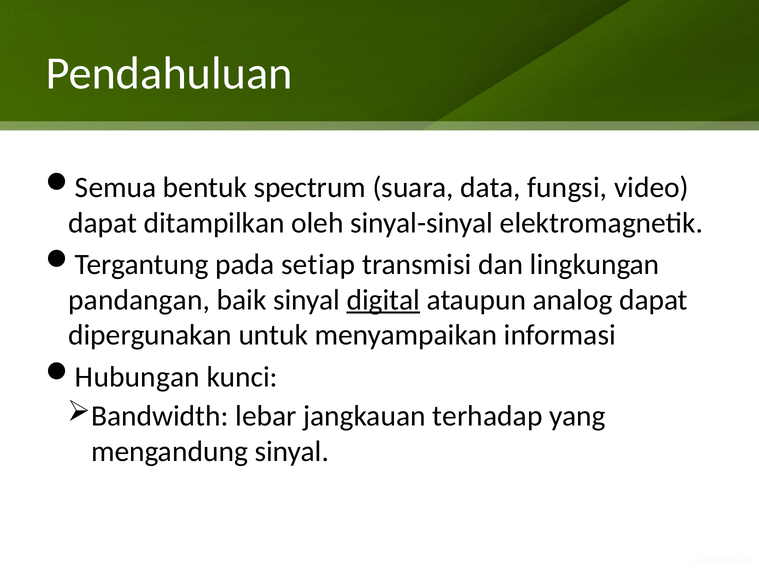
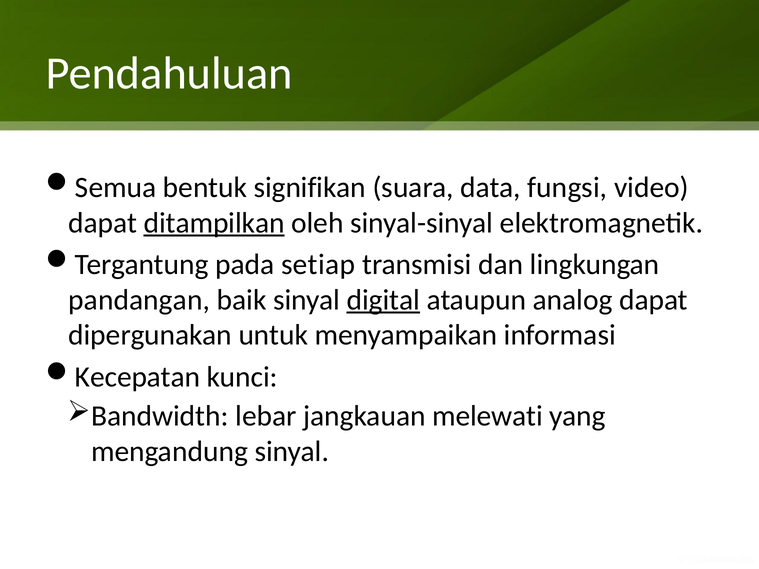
spectrum: spectrum -> signifikan
ditampilkan underline: none -> present
Hubungan: Hubungan -> Kecepatan
terhadap: terhadap -> melewati
